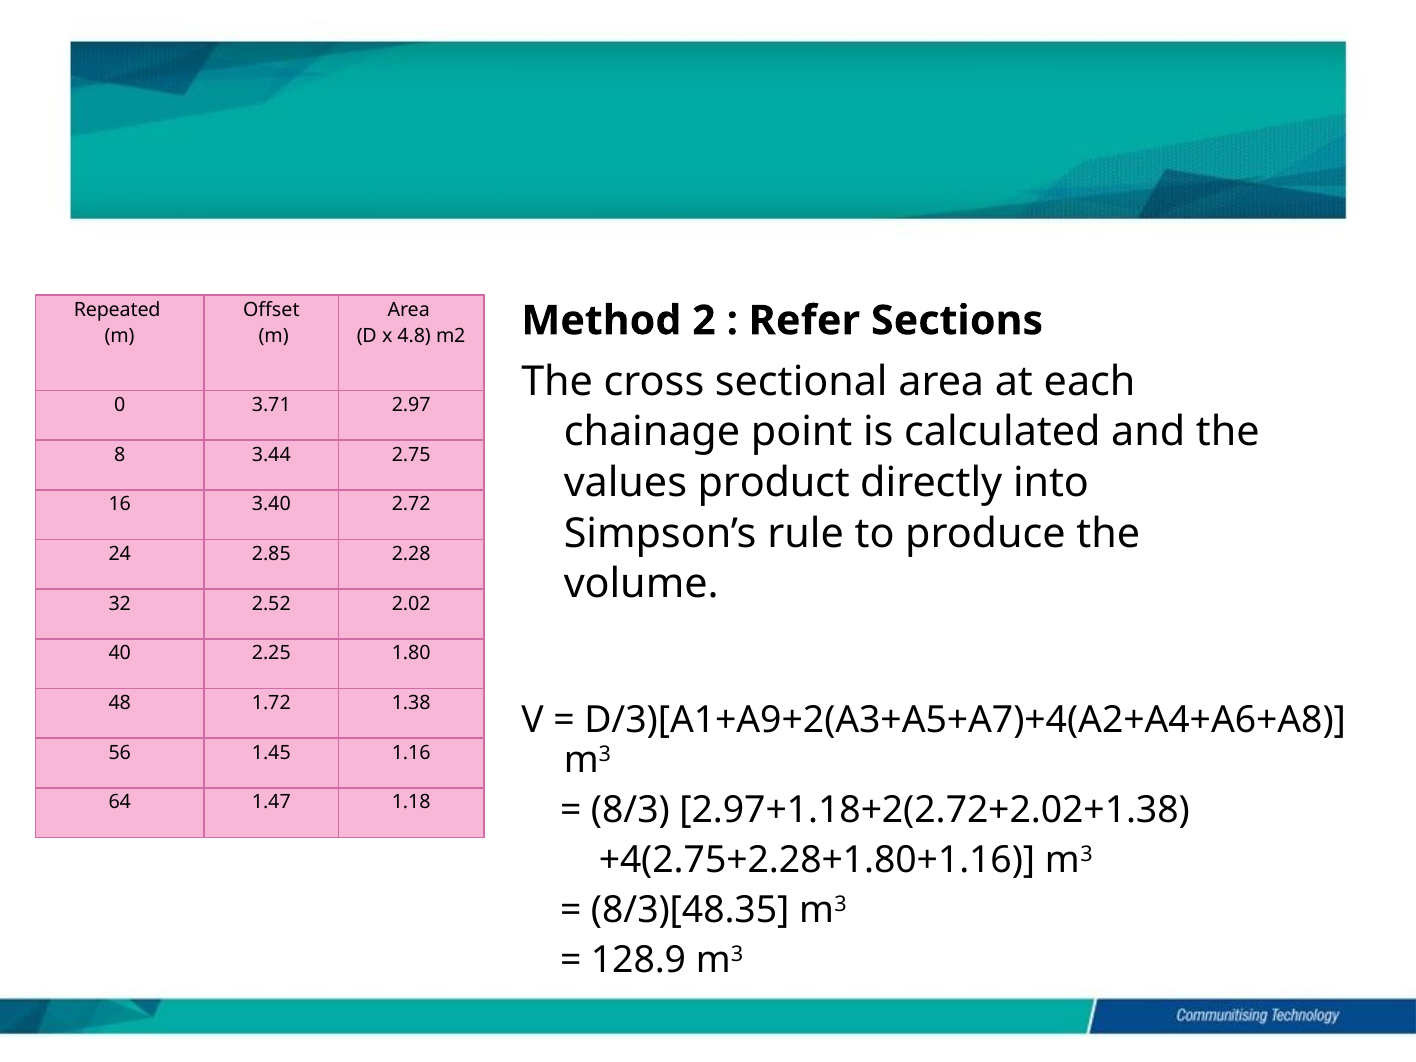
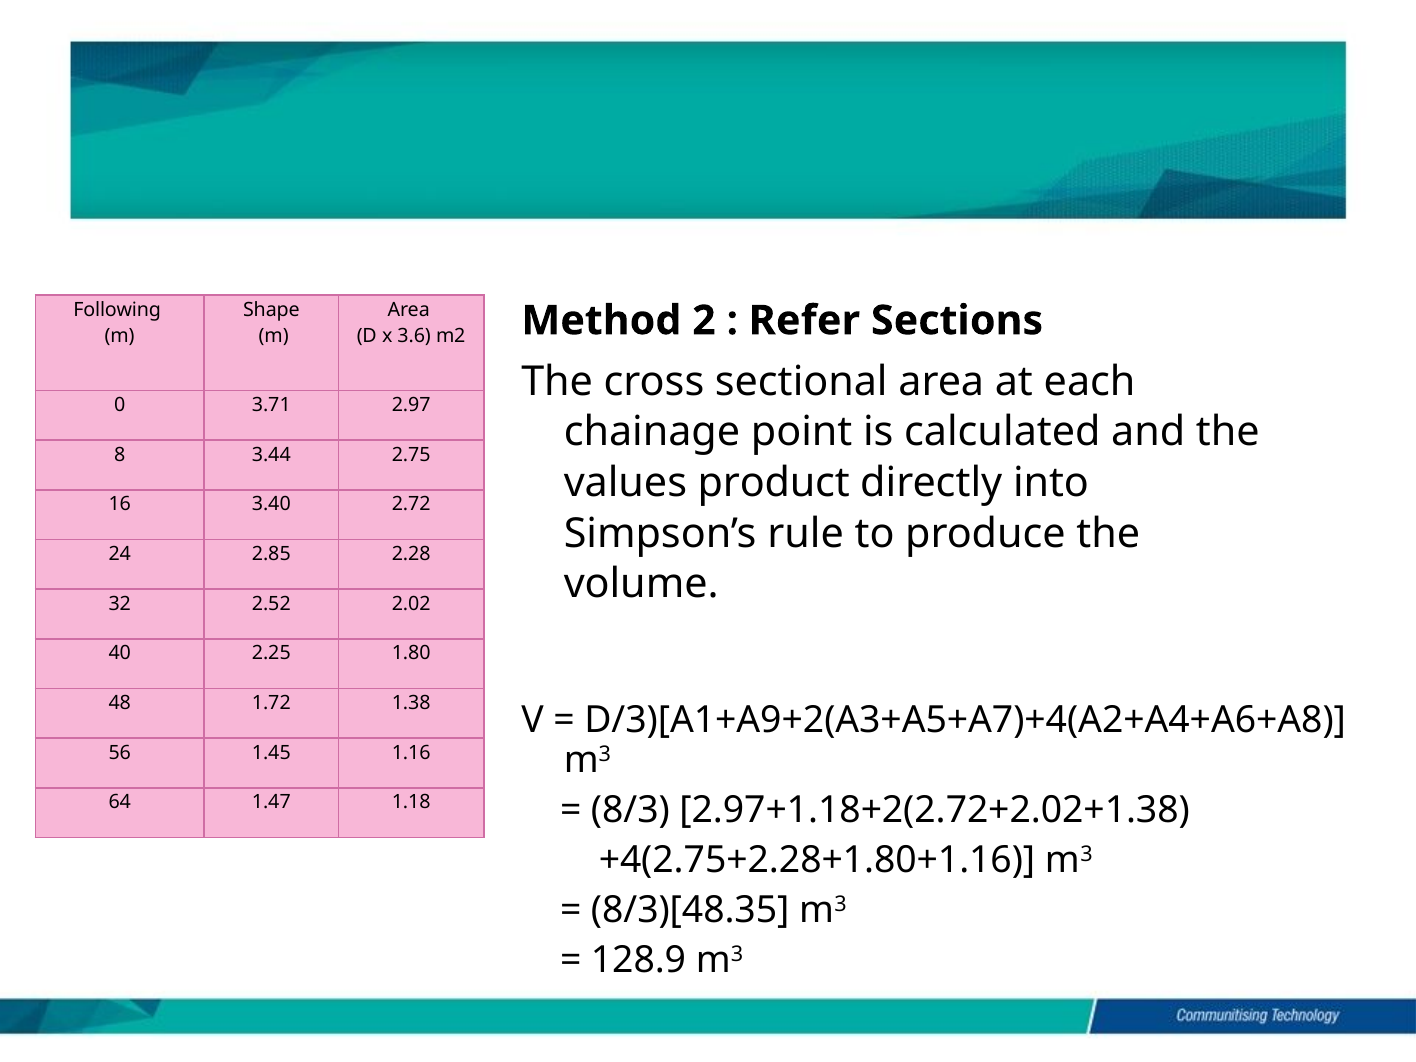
Repeated: Repeated -> Following
Offset: Offset -> Shape
4.8: 4.8 -> 3.6
